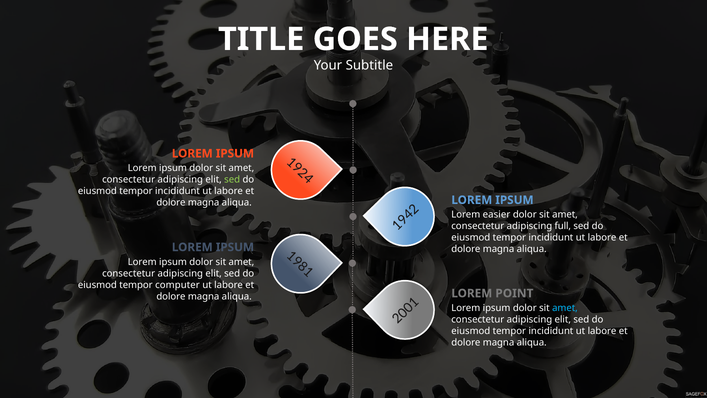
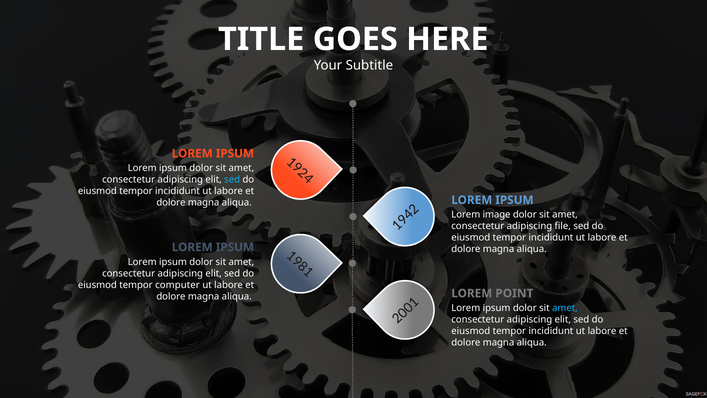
sed at (232, 179) colour: light green -> light blue
easier: easier -> image
full: full -> file
